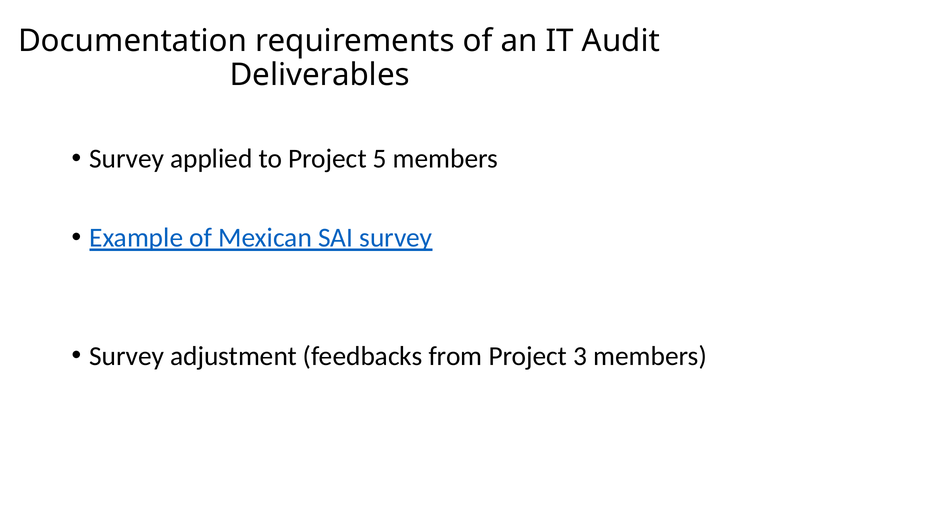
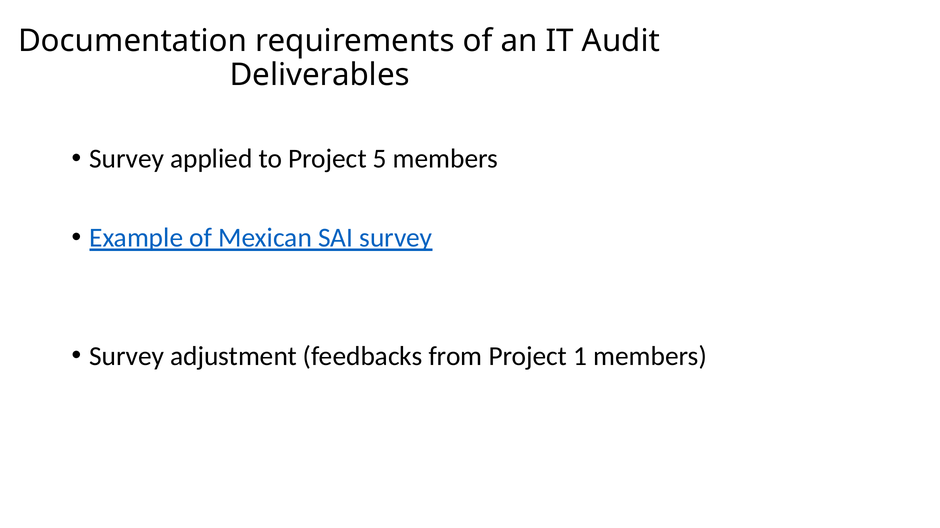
3: 3 -> 1
